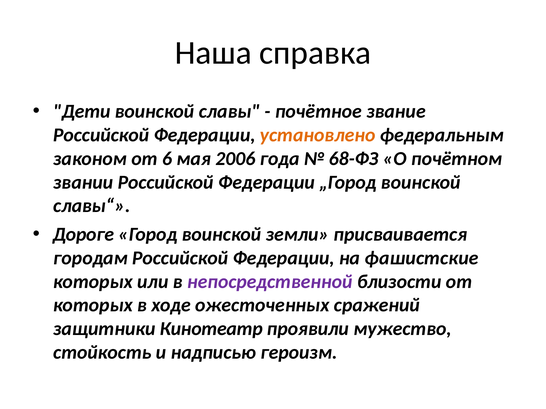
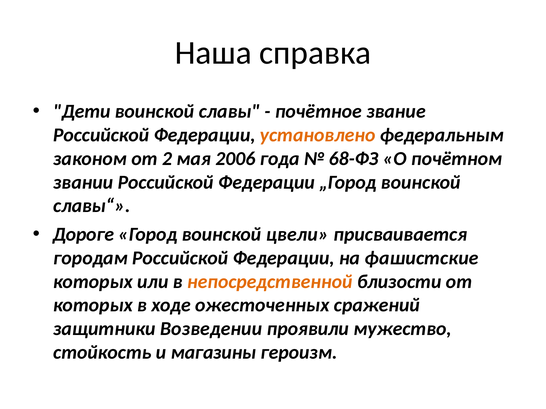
6: 6 -> 2
земли: земли -> цвели
непосредственной colour: purple -> orange
Кинотеатр: Кинотеатр -> Возведении
надписью: надписью -> магазины
